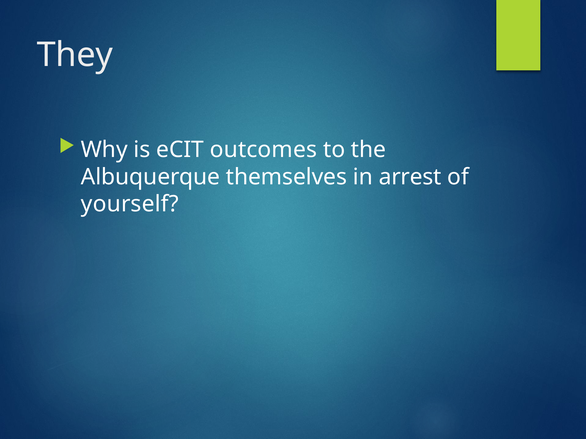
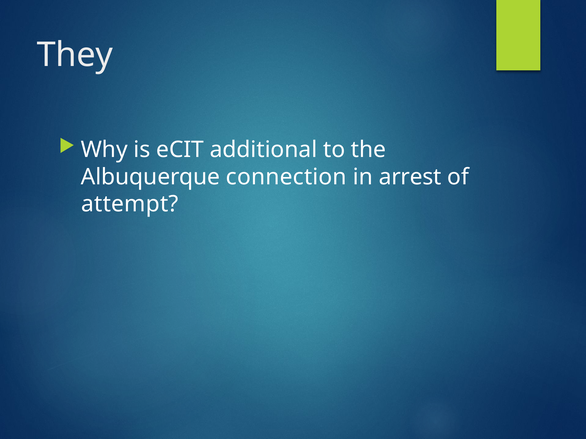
outcomes: outcomes -> additional
themselves: themselves -> connection
yourself: yourself -> attempt
